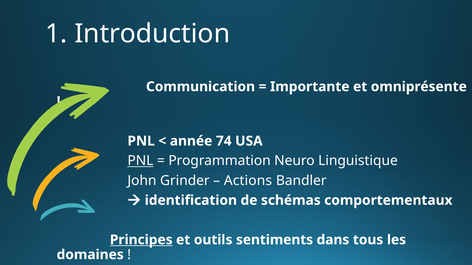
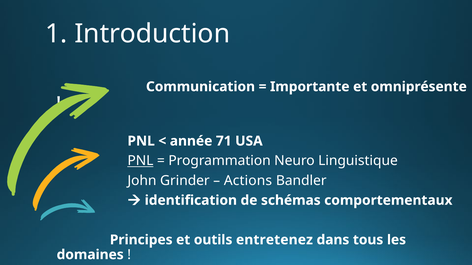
74: 74 -> 71
Principes underline: present -> none
sentiments: sentiments -> entretenez
